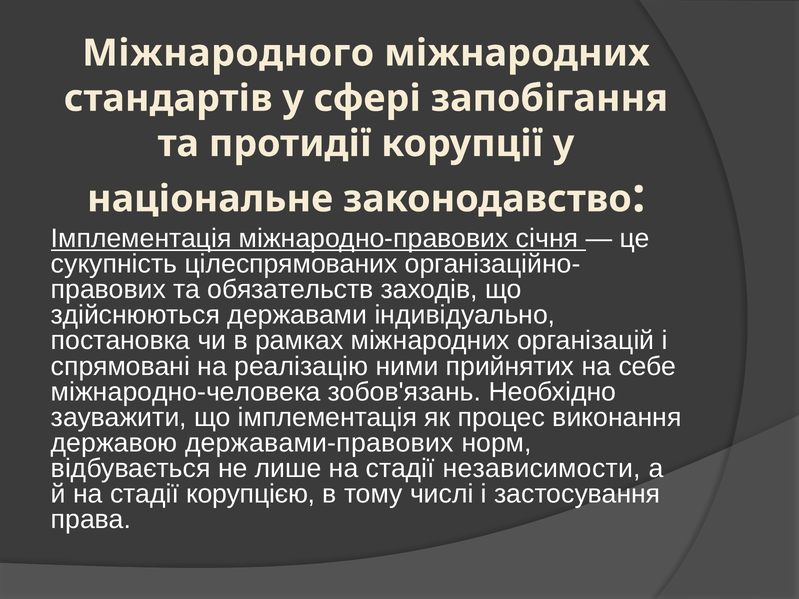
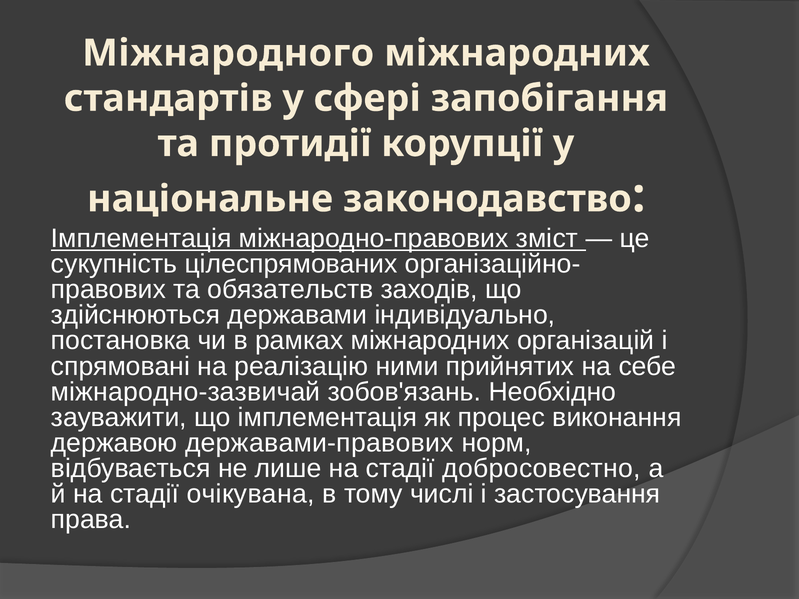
січня: січня -> зміст
міжнародно-человека: міжнародно-человека -> міжнародно-зазвичай
независимости: независимости -> добросовестно
корупцією: корупцією -> очікувана
